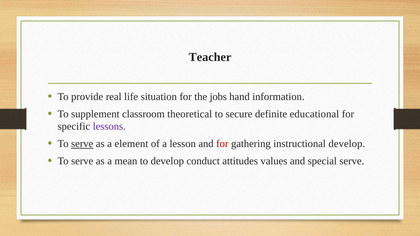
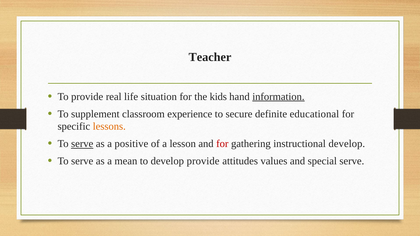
jobs: jobs -> kids
information underline: none -> present
theoretical: theoretical -> experience
lessons colour: purple -> orange
element: element -> positive
develop conduct: conduct -> provide
